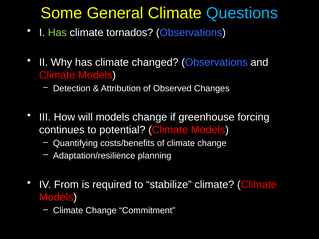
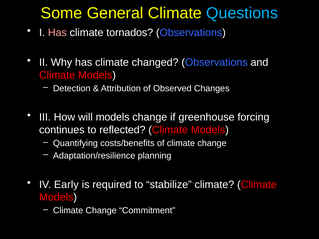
Has at (57, 33) colour: light green -> pink
potential: potential -> reflected
From: From -> Early
